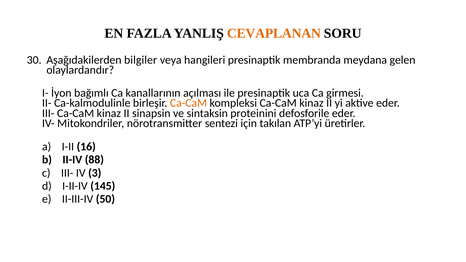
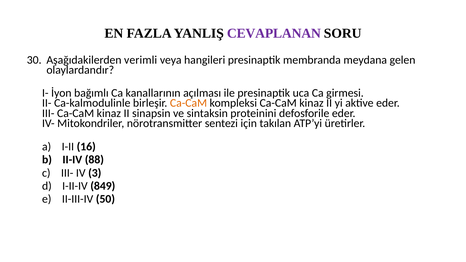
CEVAPLANAN colour: orange -> purple
bilgiler: bilgiler -> verimli
145: 145 -> 849
